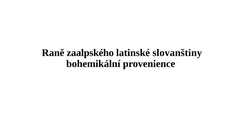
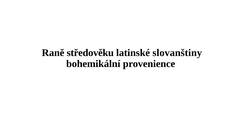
zaalpského: zaalpského -> středověku
